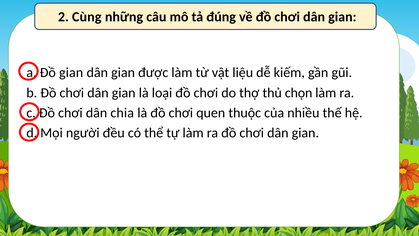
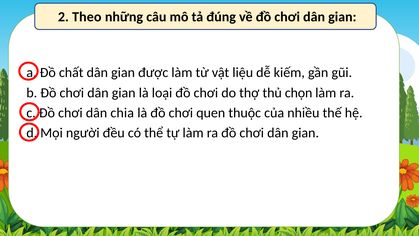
Cùng: Cùng -> Theo
Đồ gian: gian -> chất
